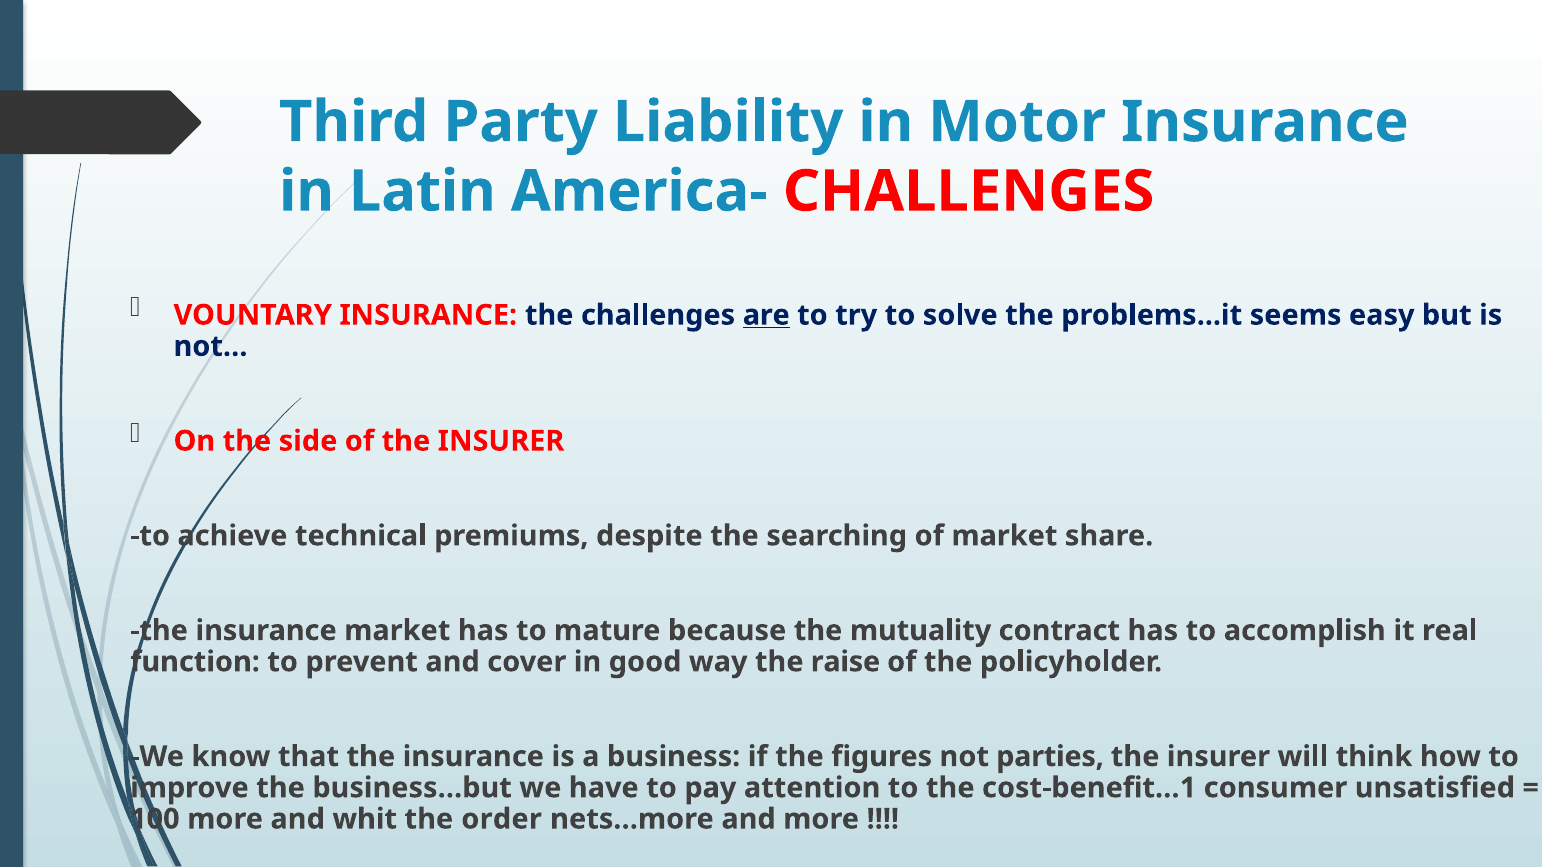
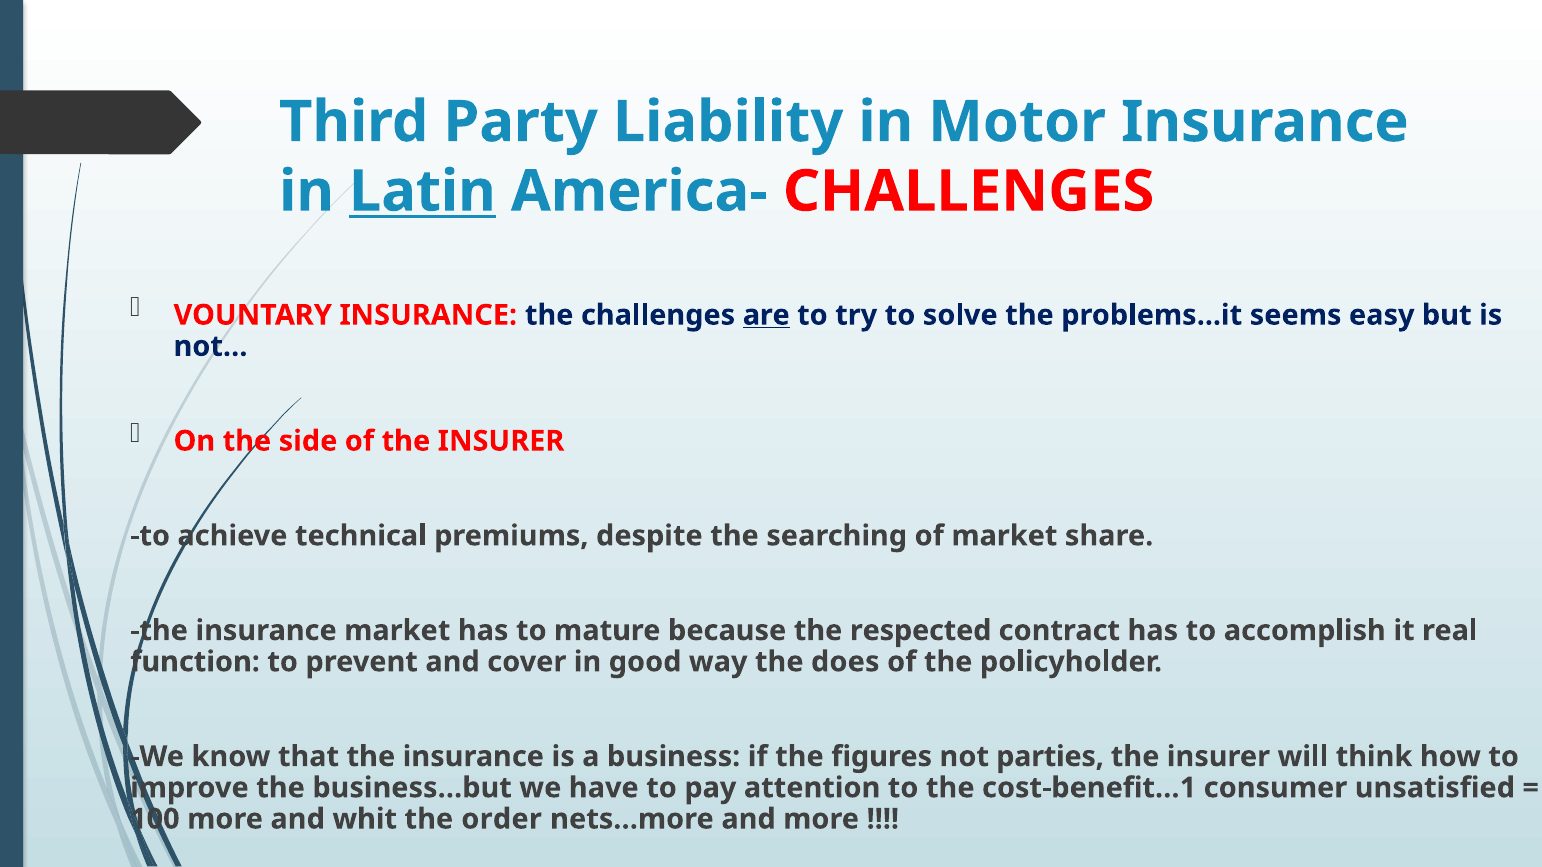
Latin underline: none -> present
mutuality: mutuality -> respected
raise: raise -> does
